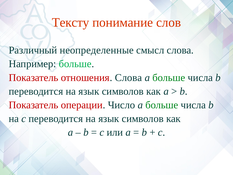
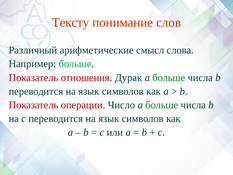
неопределенные: неопределенные -> арифметические
отношения Слова: Слова -> Дурак
